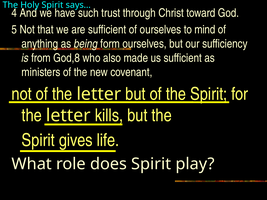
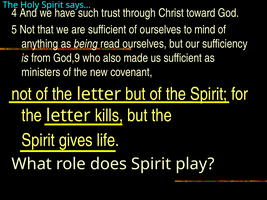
form: form -> read
God,8: God,8 -> God,9
